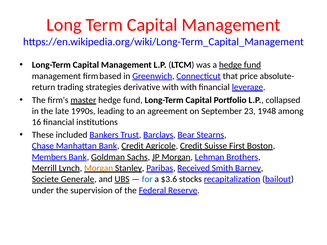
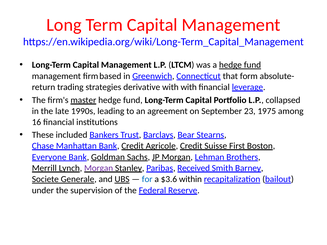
price: price -> form
1948: 1948 -> 1975
Members: Members -> Everyone
Morgan at (99, 168) colour: orange -> purple
stocks: stocks -> within
